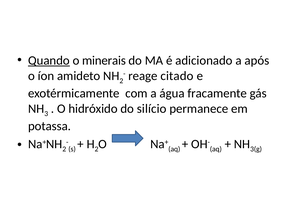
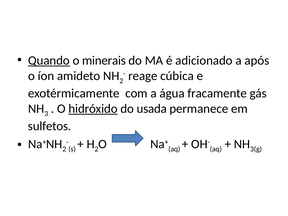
citado: citado -> cúbica
hidróxido underline: none -> present
silício: silício -> usada
potassa: potassa -> sulfetos
